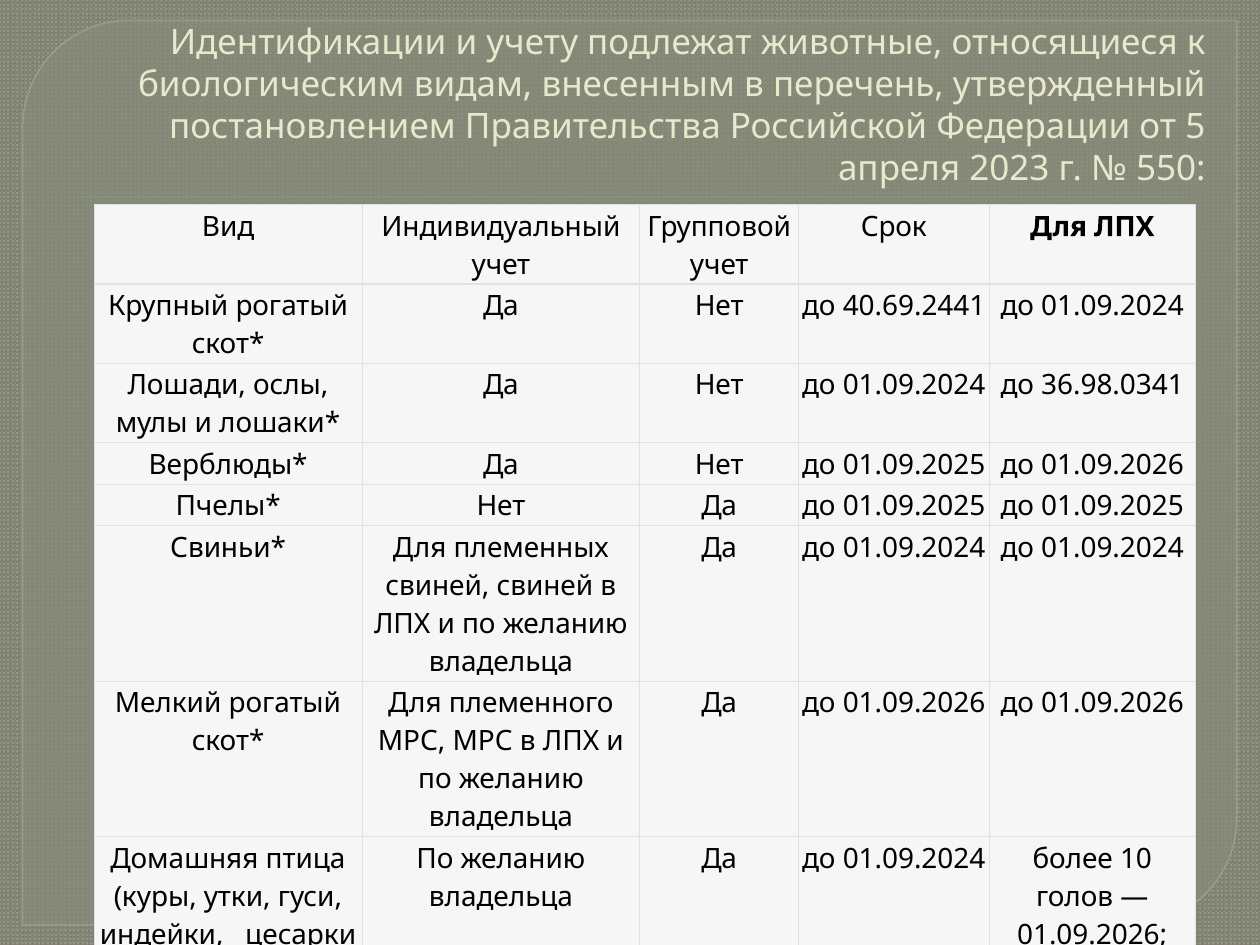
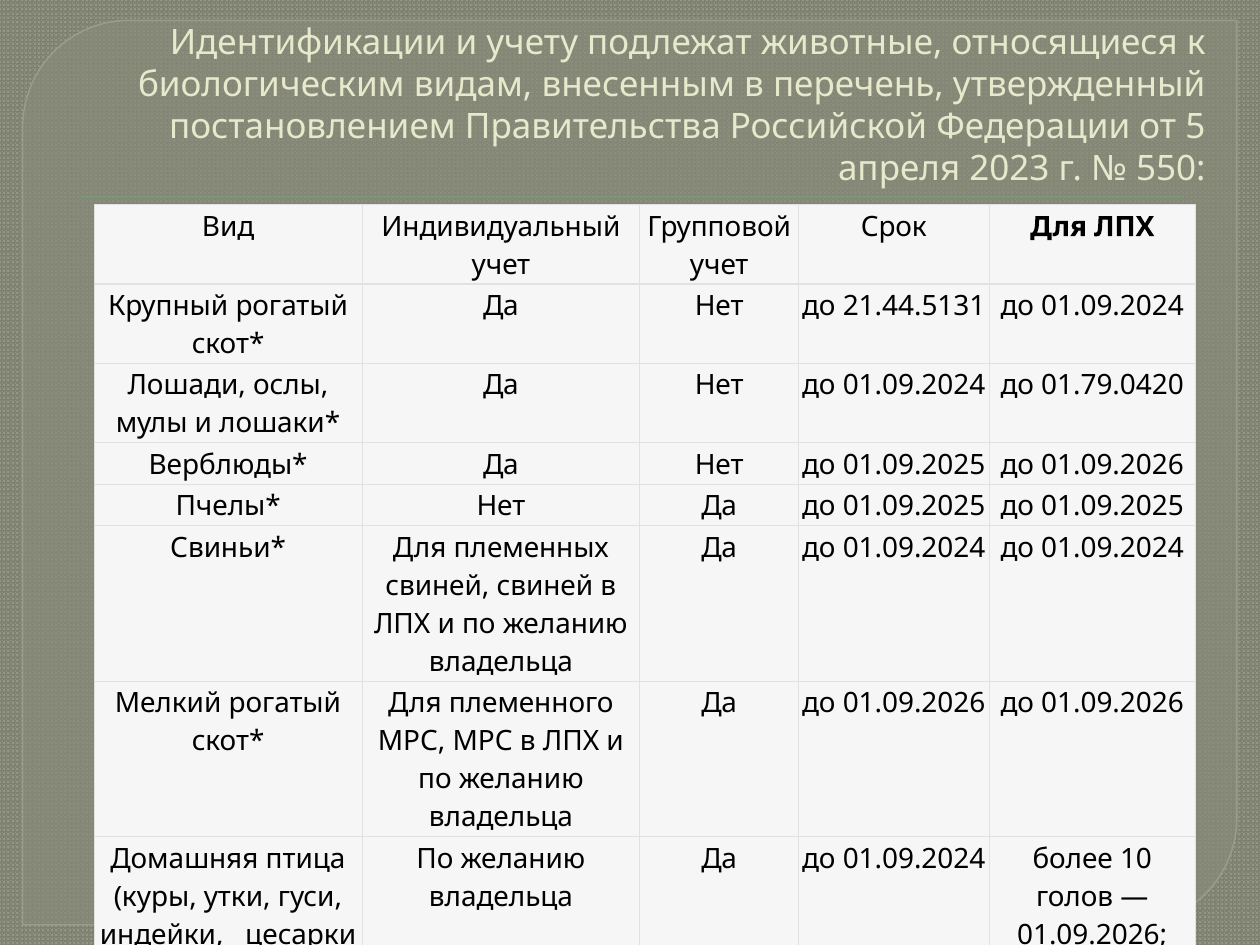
40.69.2441: 40.69.2441 -> 21.44.5131
36.98.0341: 36.98.0341 -> 01.79.0420
